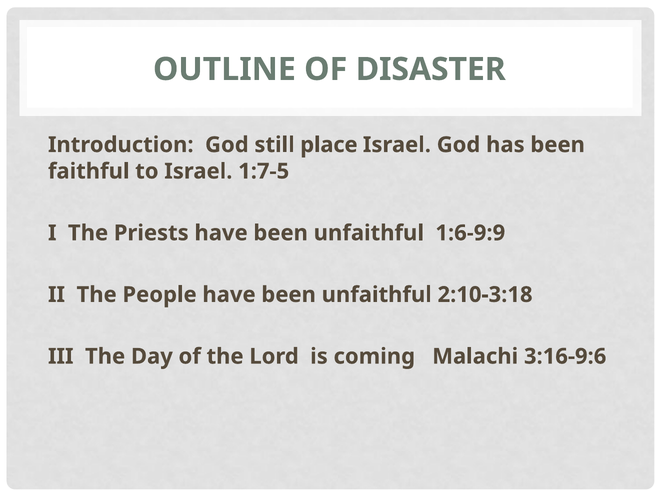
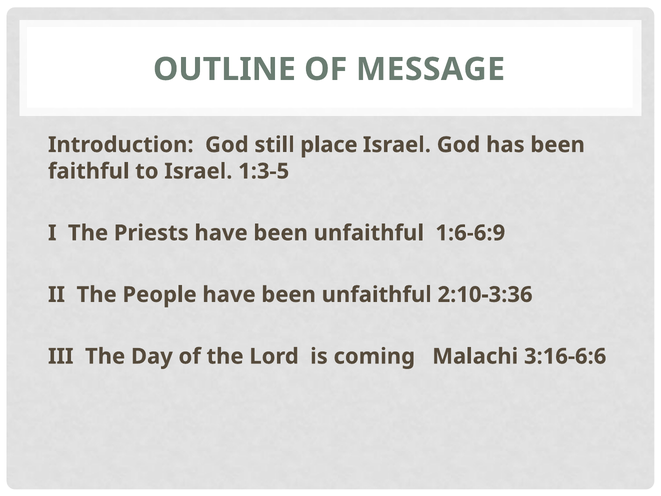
DISASTER: DISASTER -> MESSAGE
1:7-5: 1:7-5 -> 1:3-5
1:6-9:9: 1:6-9:9 -> 1:6-6:9
2:10-3:18: 2:10-3:18 -> 2:10-3:36
3:16-9:6: 3:16-9:6 -> 3:16-6:6
